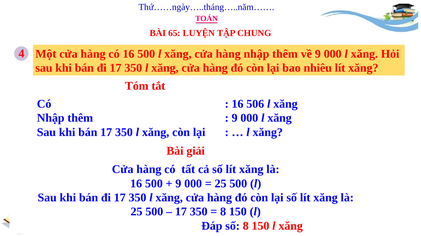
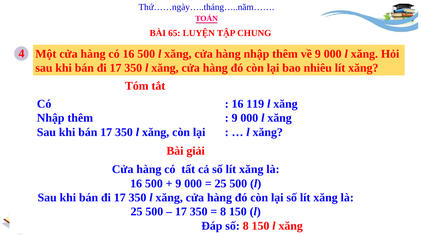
506: 506 -> 119
